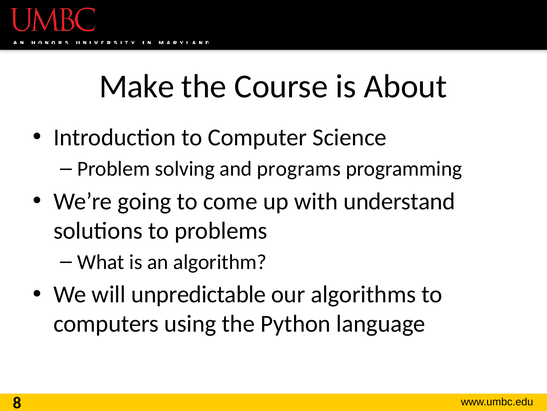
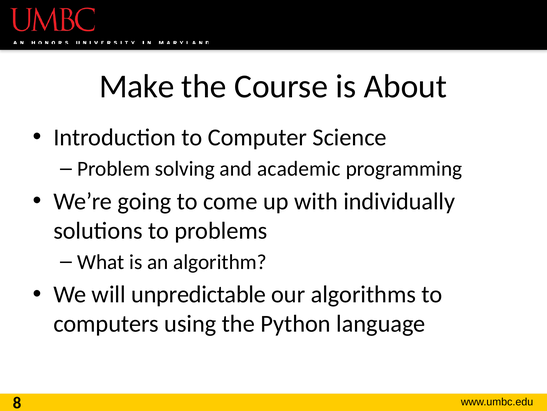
programs: programs -> academic
understand: understand -> individually
